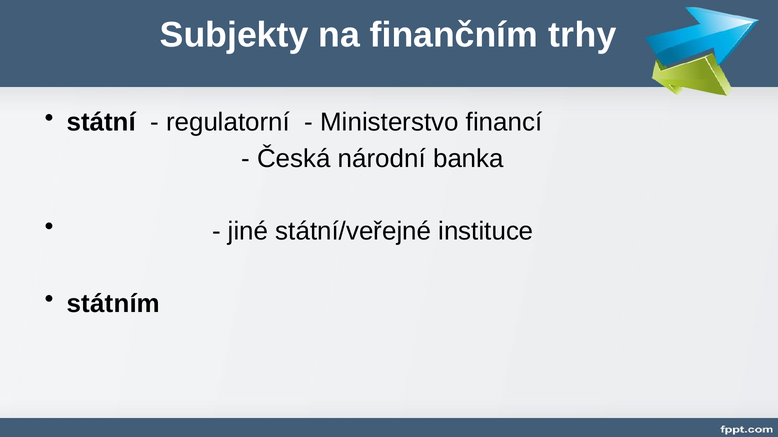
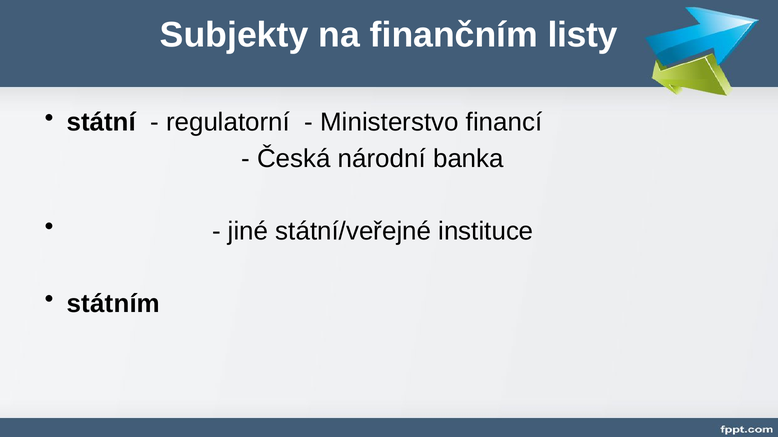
trhy: trhy -> listy
